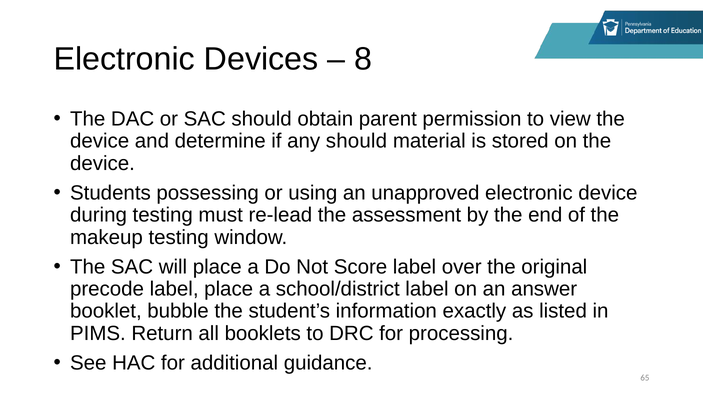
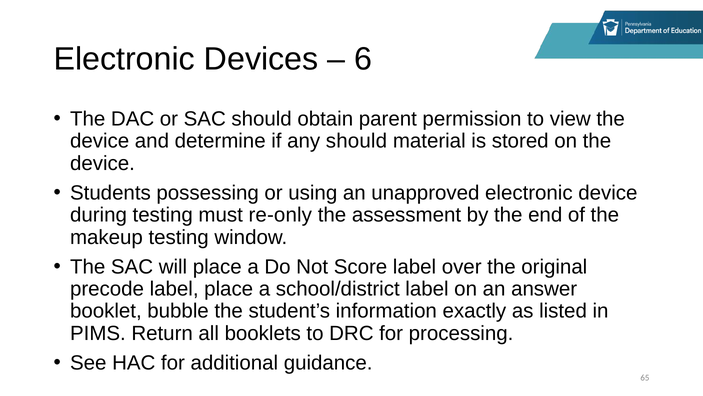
8: 8 -> 6
re-lead: re-lead -> re-only
